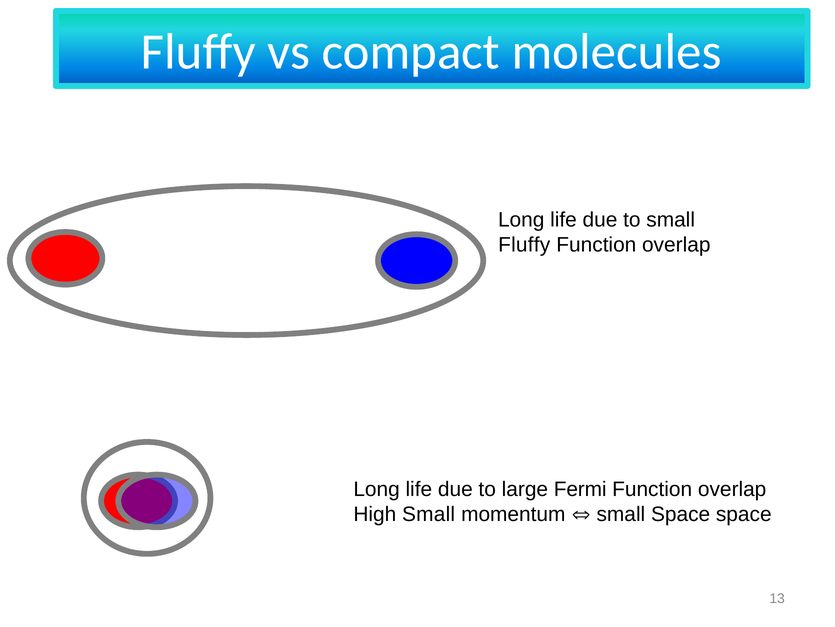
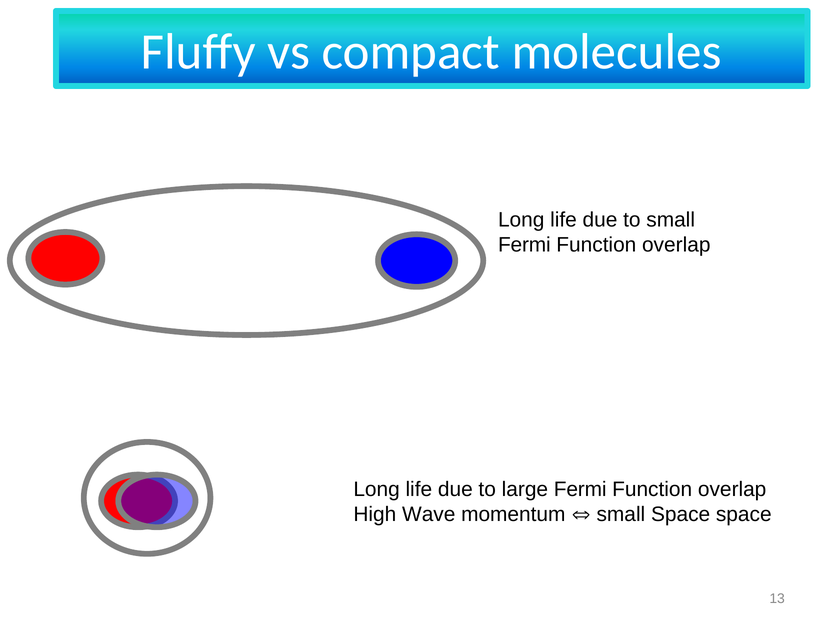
Fluffy at (524, 244): Fluffy -> Fermi
High Small: Small -> Wave
